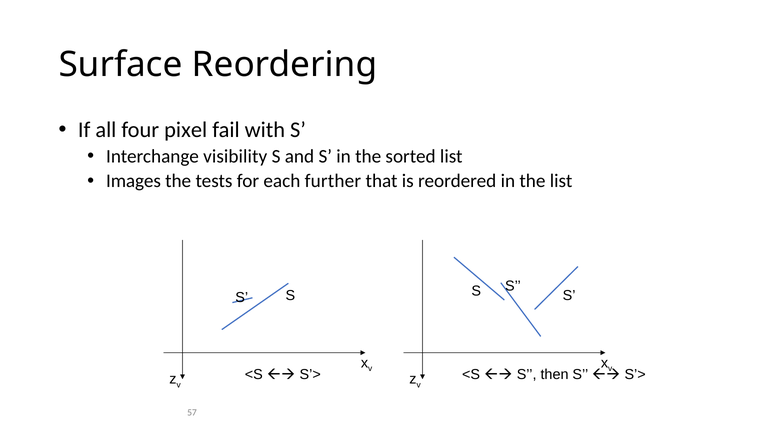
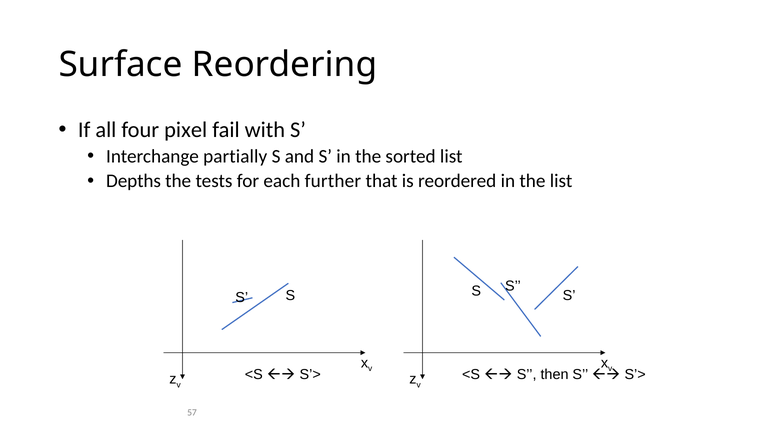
visibility: visibility -> partially
Images: Images -> Depths
